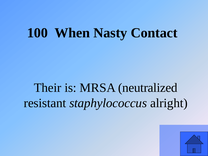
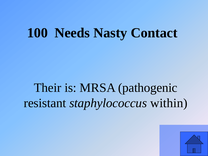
When: When -> Needs
neutralized: neutralized -> pathogenic
alright: alright -> within
